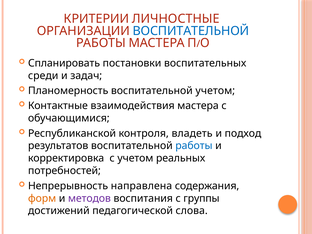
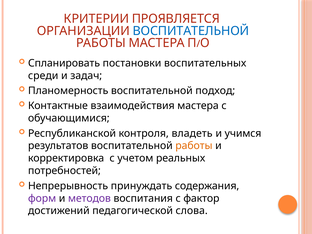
ЛИЧНОСТНЫЕ: ЛИЧНОСТНЫЕ -> ПРОЯВЛЯЕТСЯ
воспитательной учетом: учетом -> подход
подход: подход -> учимся
работы at (194, 146) colour: blue -> orange
направлена: направлена -> принуждать
форм colour: orange -> purple
группы: группы -> фактор
